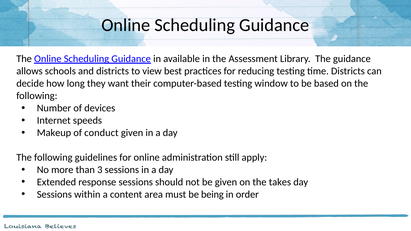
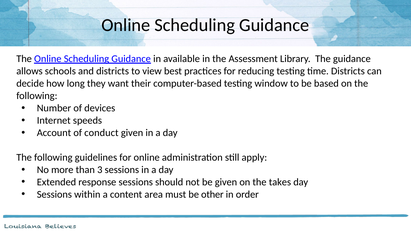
Makeup: Makeup -> Account
being: being -> other
